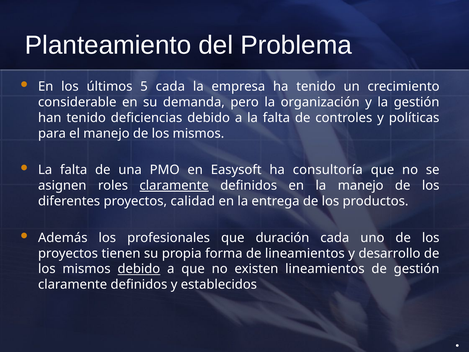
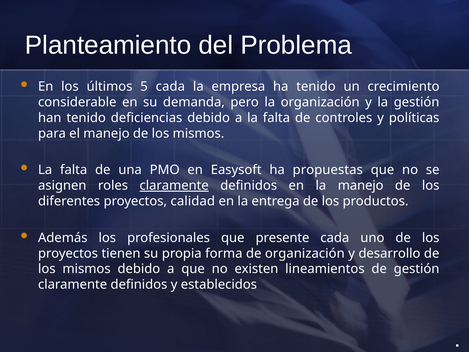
consultoría: consultoría -> propuestas
duración: duración -> presente
de lineamientos: lineamientos -> organización
debido at (139, 269) underline: present -> none
